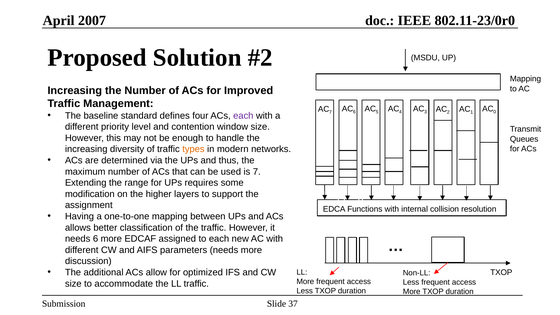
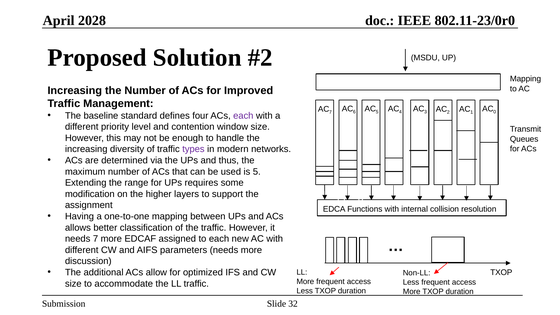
2007: 2007 -> 2028
types colour: orange -> purple
is 7: 7 -> 5
needs 6: 6 -> 7
37: 37 -> 32
